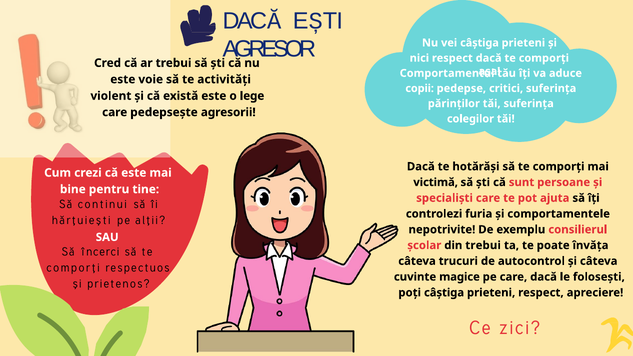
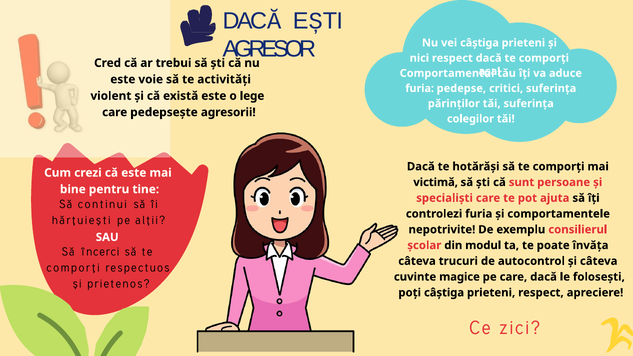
copii at (420, 88): copii -> furia
din trebui: trebui -> modul
